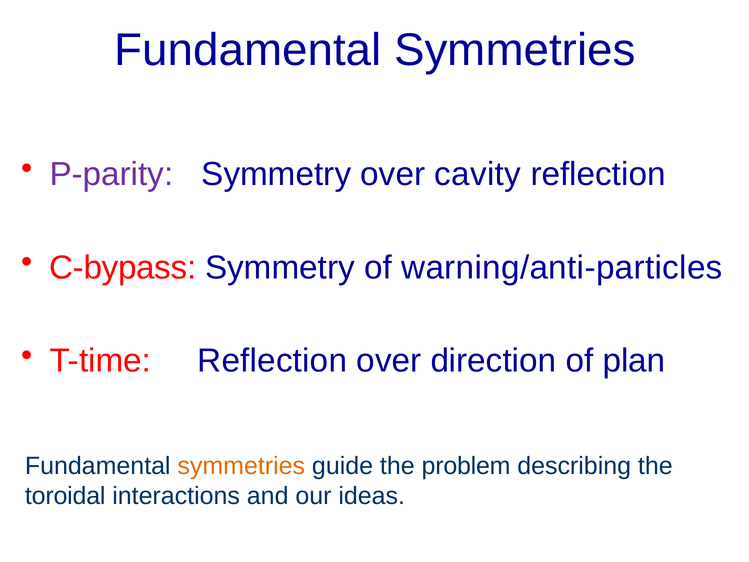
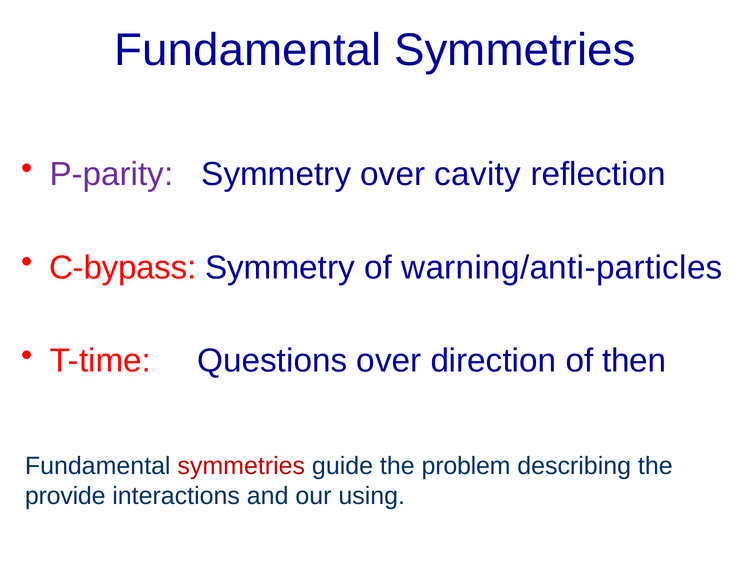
T-time Reflection: Reflection -> Questions
plan: plan -> then
symmetries at (241, 466) colour: orange -> red
toroidal: toroidal -> provide
ideas: ideas -> using
